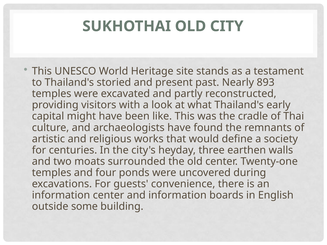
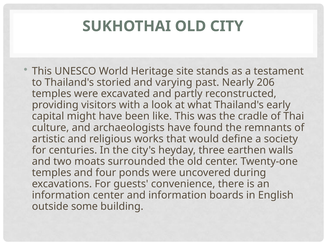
present: present -> varying
893: 893 -> 206
